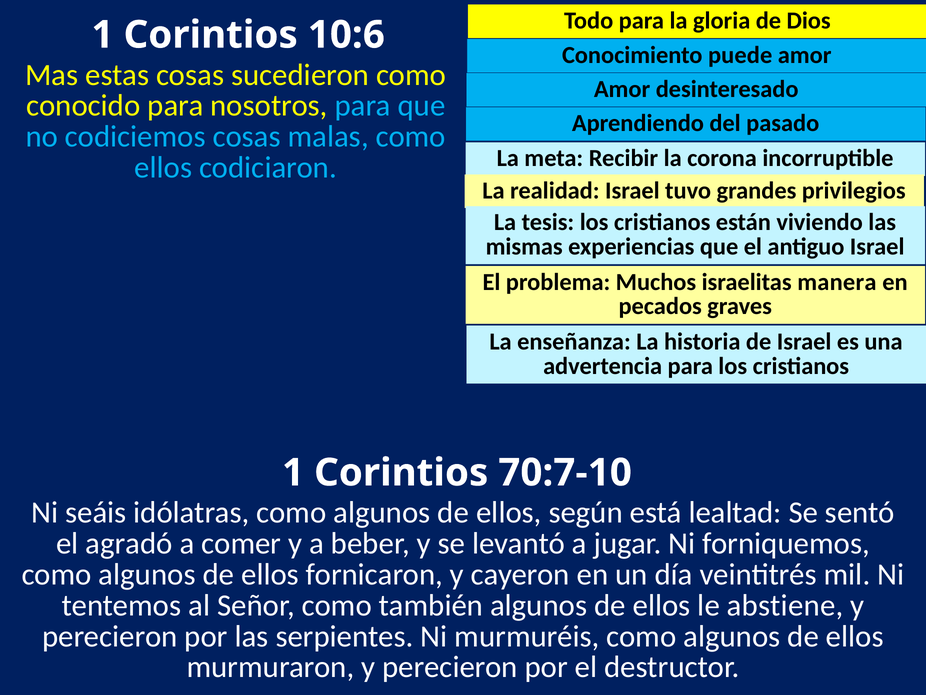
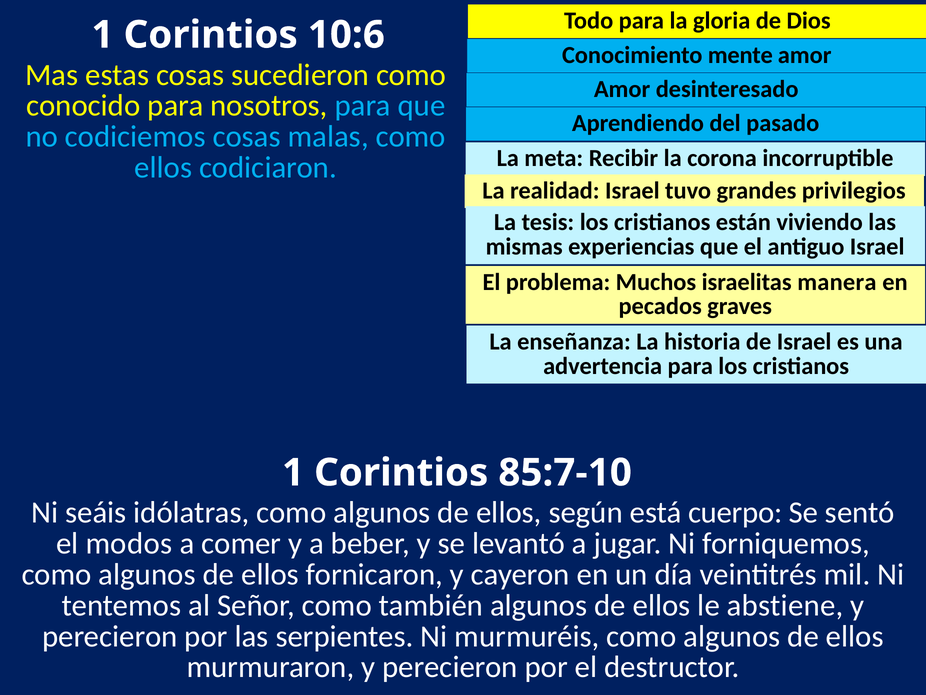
puede: puede -> mente
70:7-10: 70:7-10 -> 85:7-10
lealtad: lealtad -> cuerpo
agradó: agradó -> modos
